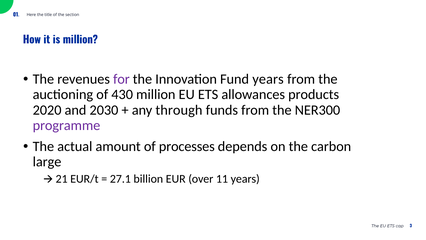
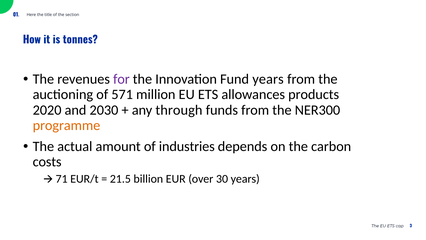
is million: million -> tonnes
430: 430 -> 571
programme colour: purple -> orange
processes: processes -> industries
large: large -> costs
21: 21 -> 71
27.1: 27.1 -> 21.5
11: 11 -> 30
